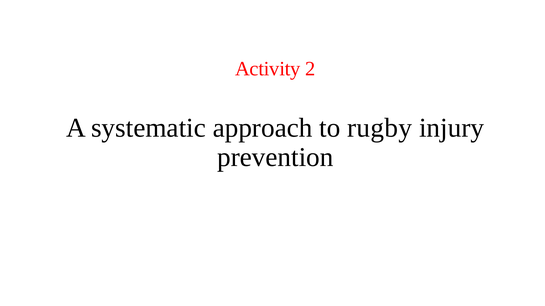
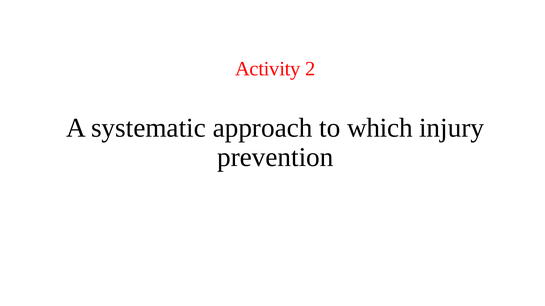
rugby: rugby -> which
